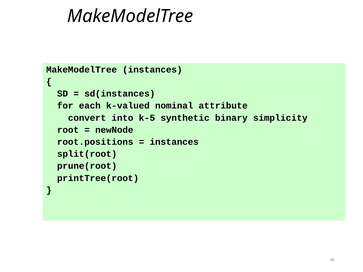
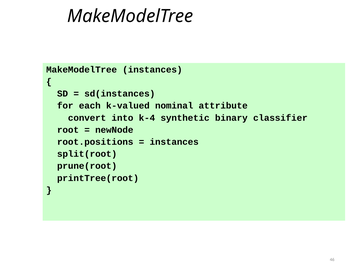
k-5: k-5 -> k-4
simplicity: simplicity -> classifier
